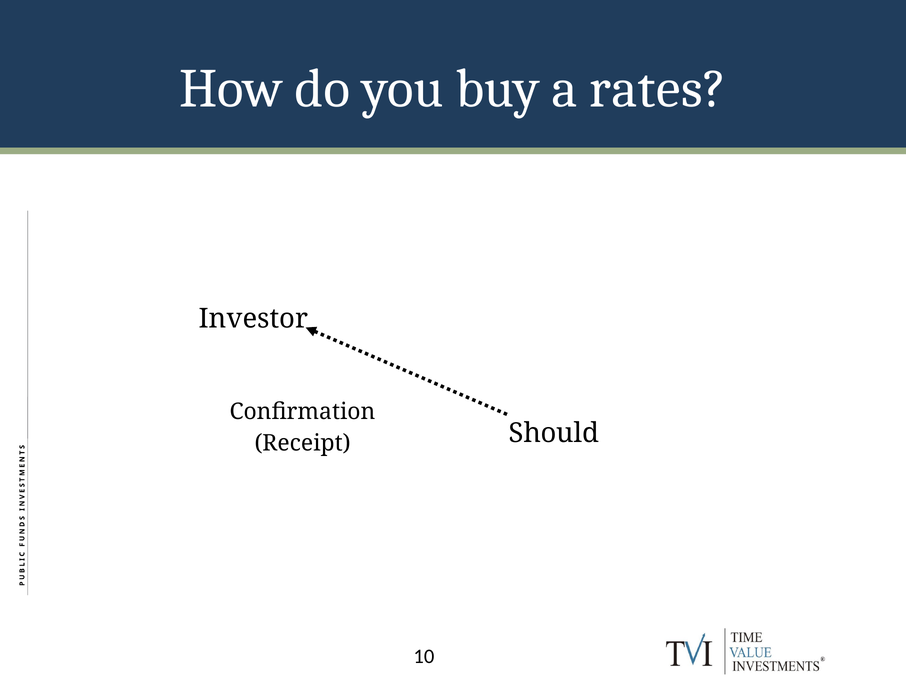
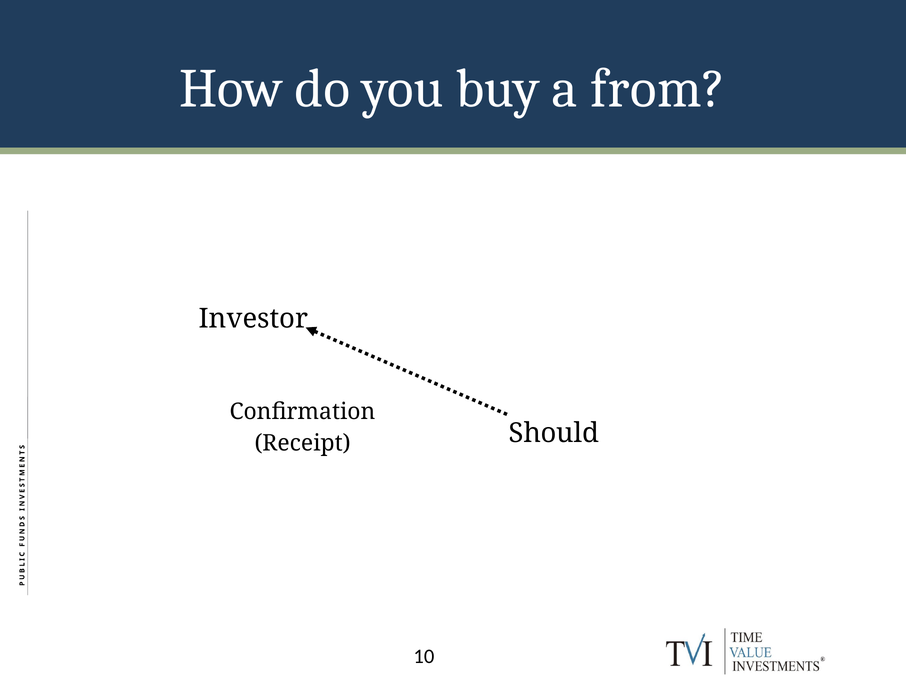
rates: rates -> from
